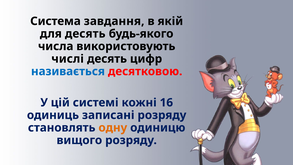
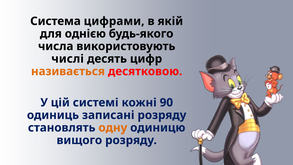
завдання: завдання -> цифрами
для десять: десять -> однією
називається colour: blue -> orange
16: 16 -> 90
